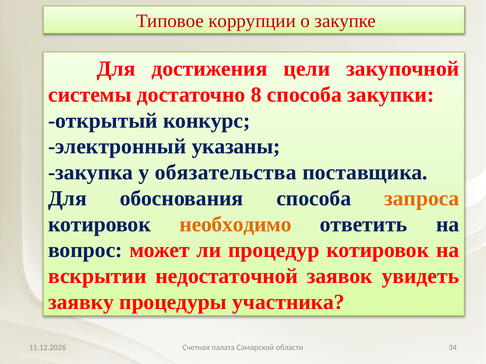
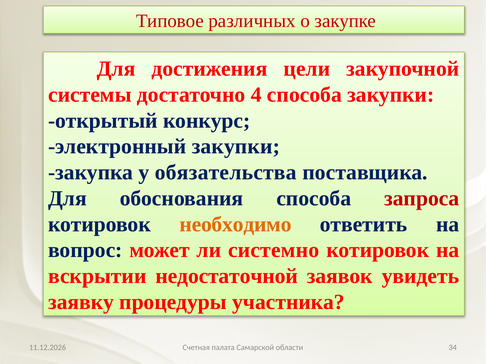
коррупции: коррупции -> различных
8: 8 -> 4
электронный указаны: указаны -> закупки
запроса colour: orange -> red
процедур: процедур -> системно
